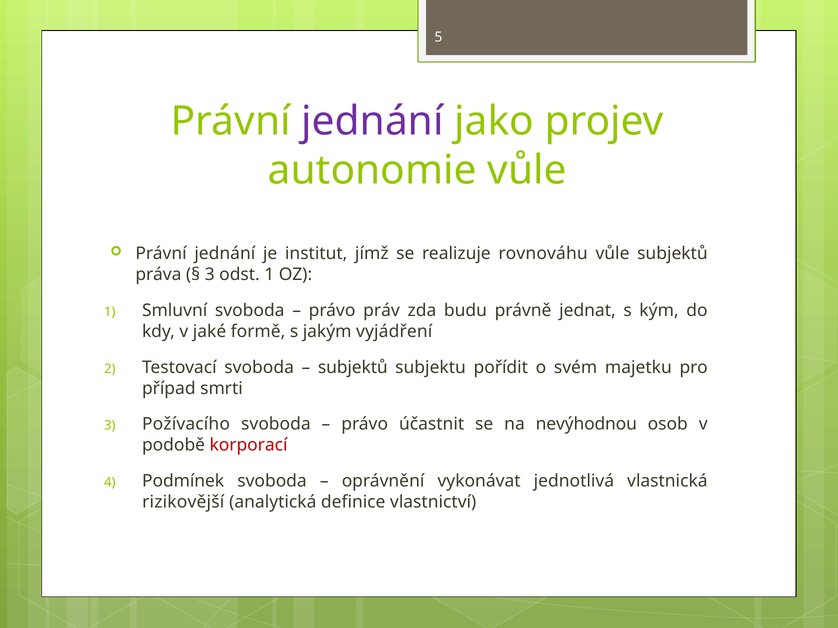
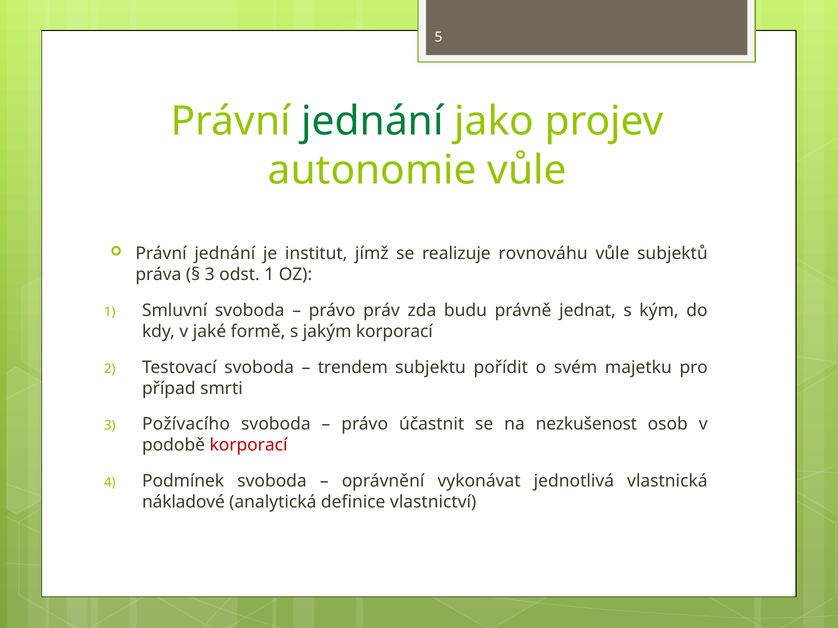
jednání at (372, 121) colour: purple -> green
jakým vyjádření: vyjádření -> korporací
subjektů at (353, 368): subjektů -> trendem
nevýhodnou: nevýhodnou -> nezkušenost
rizikovější: rizikovější -> nákladové
